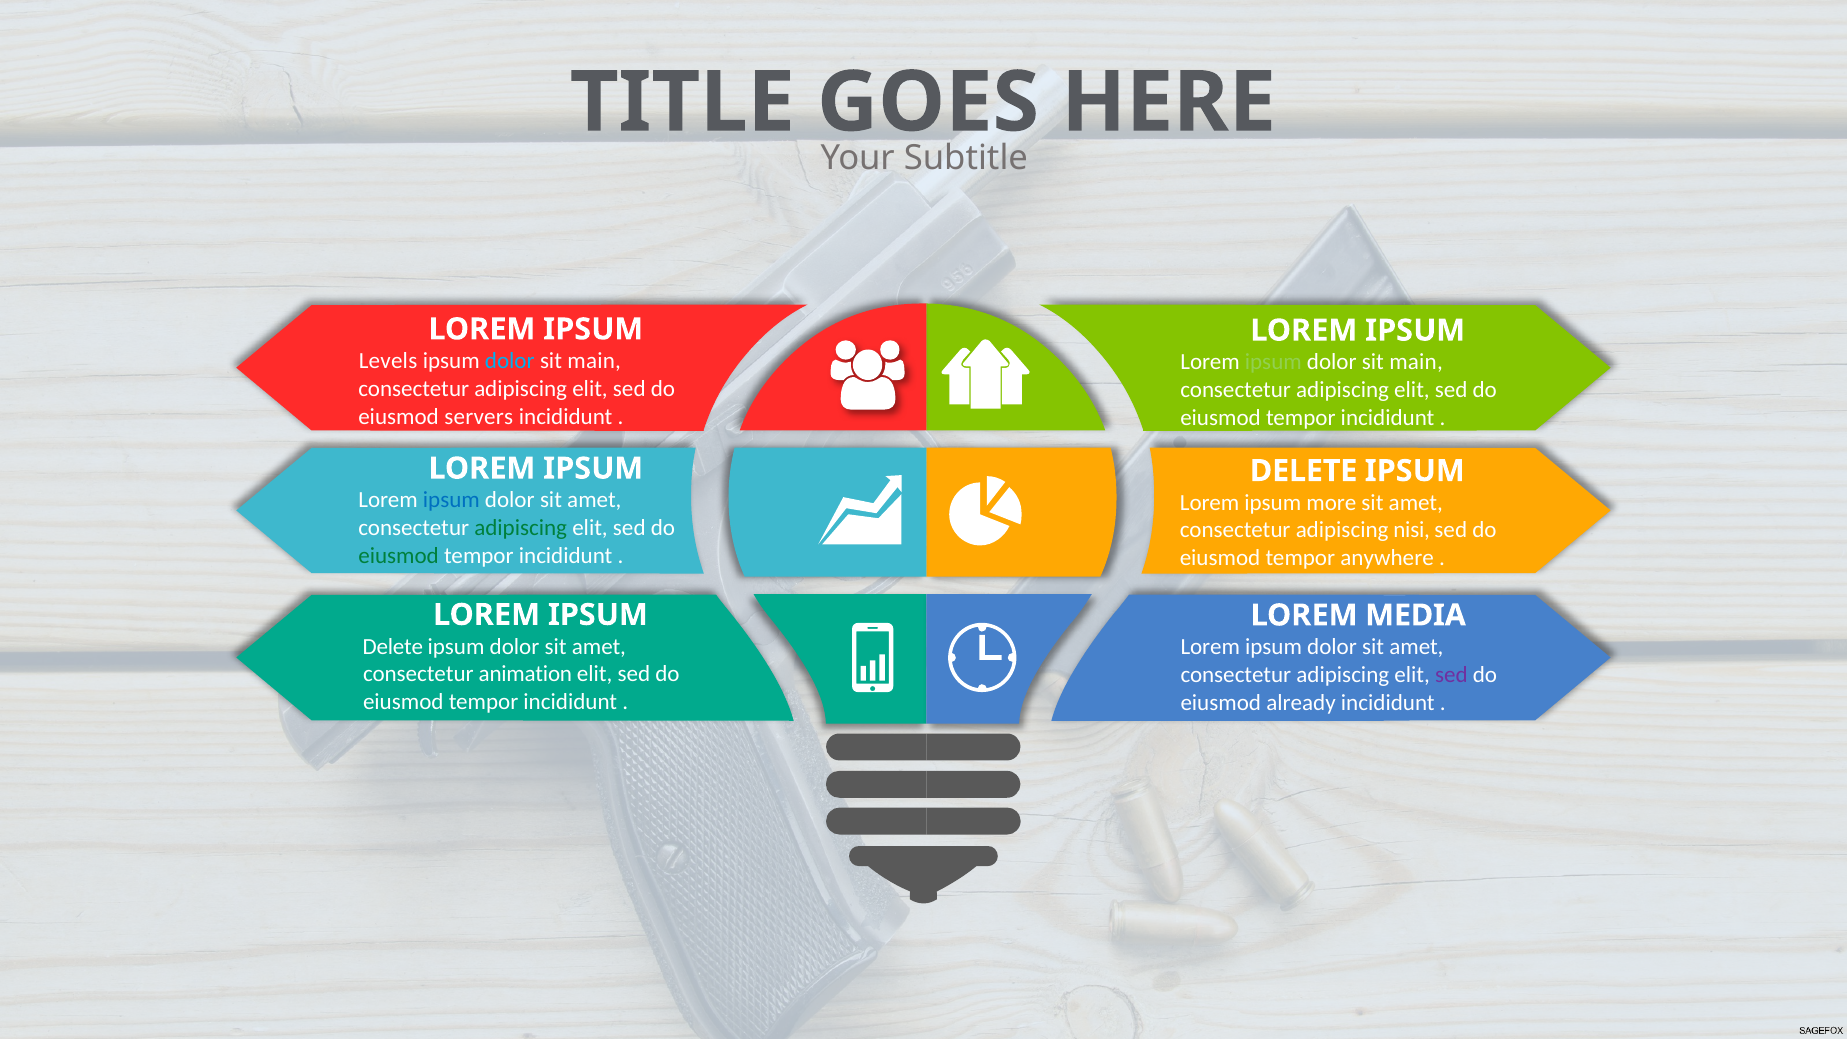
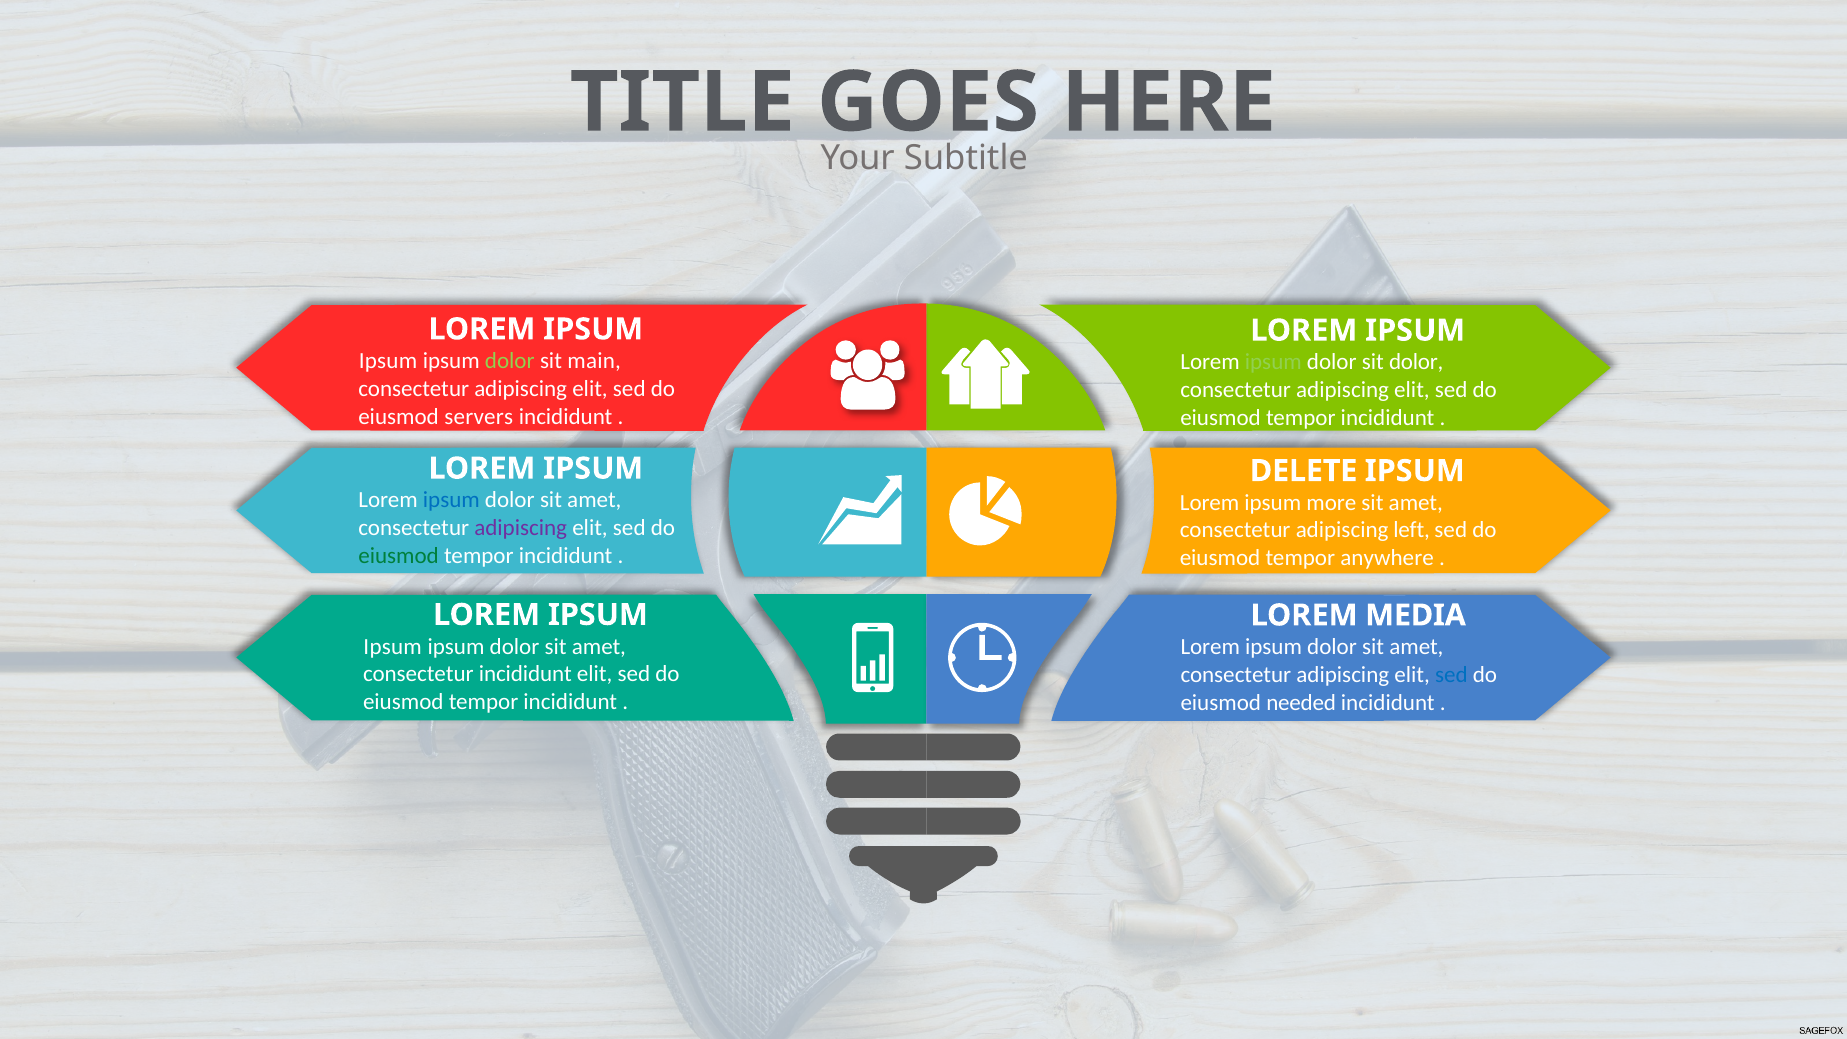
Levels at (388, 361): Levels -> Ipsum
dolor at (510, 361) colour: light blue -> light green
main at (1416, 362): main -> dolor
adipiscing at (521, 528) colour: green -> purple
nisi: nisi -> left
Delete at (393, 647): Delete -> Ipsum
consectetur animation: animation -> incididunt
sed at (1451, 675) colour: purple -> blue
already: already -> needed
